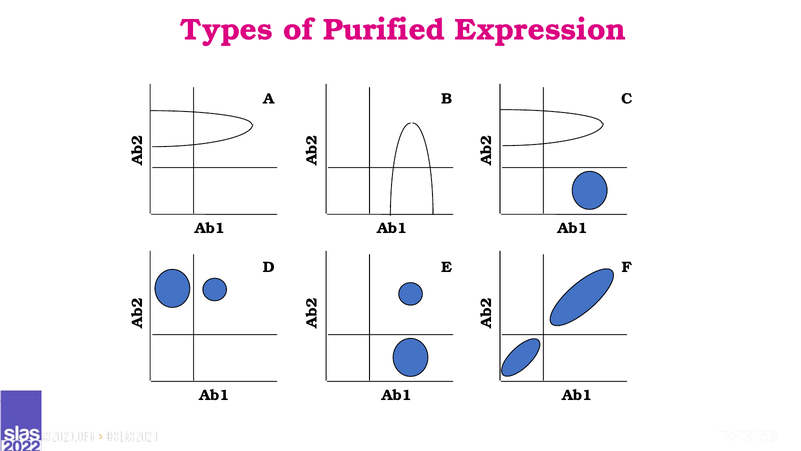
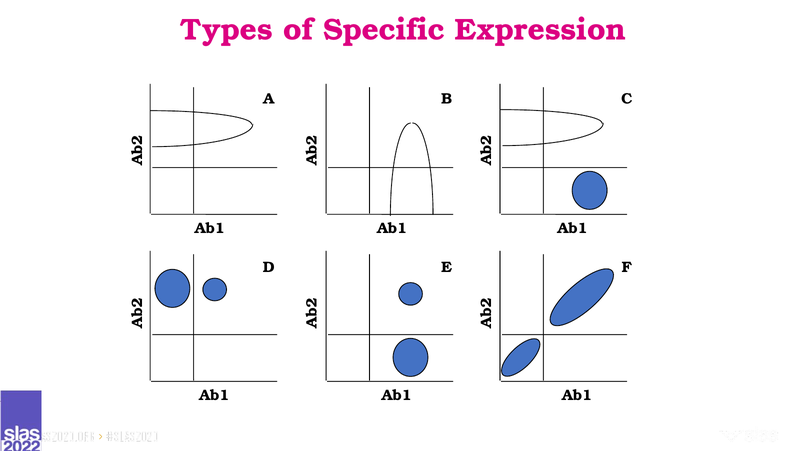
Purified: Purified -> Specific
